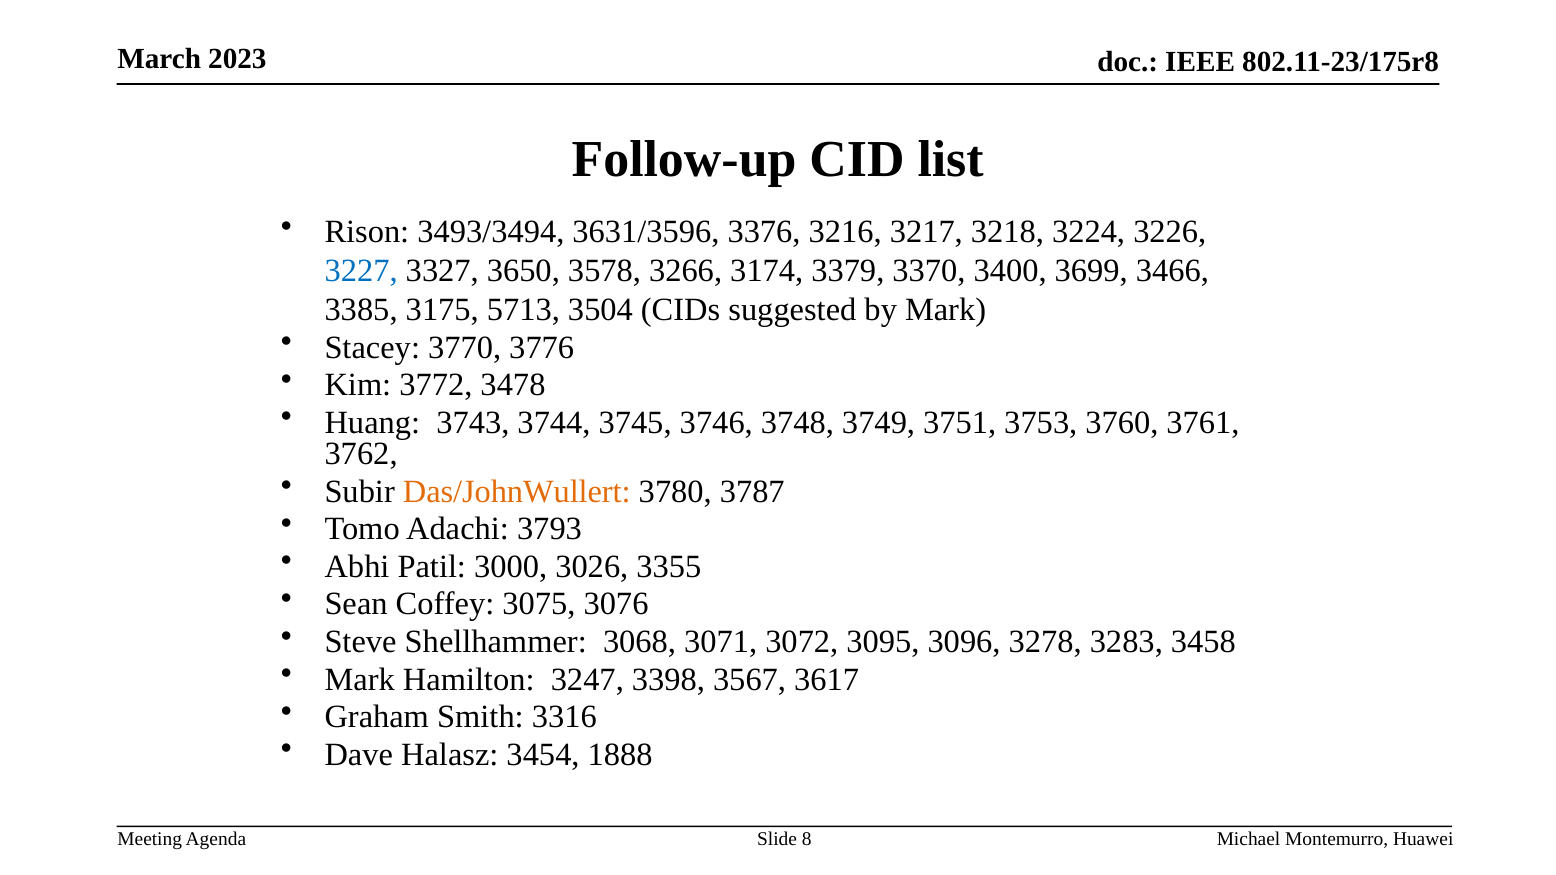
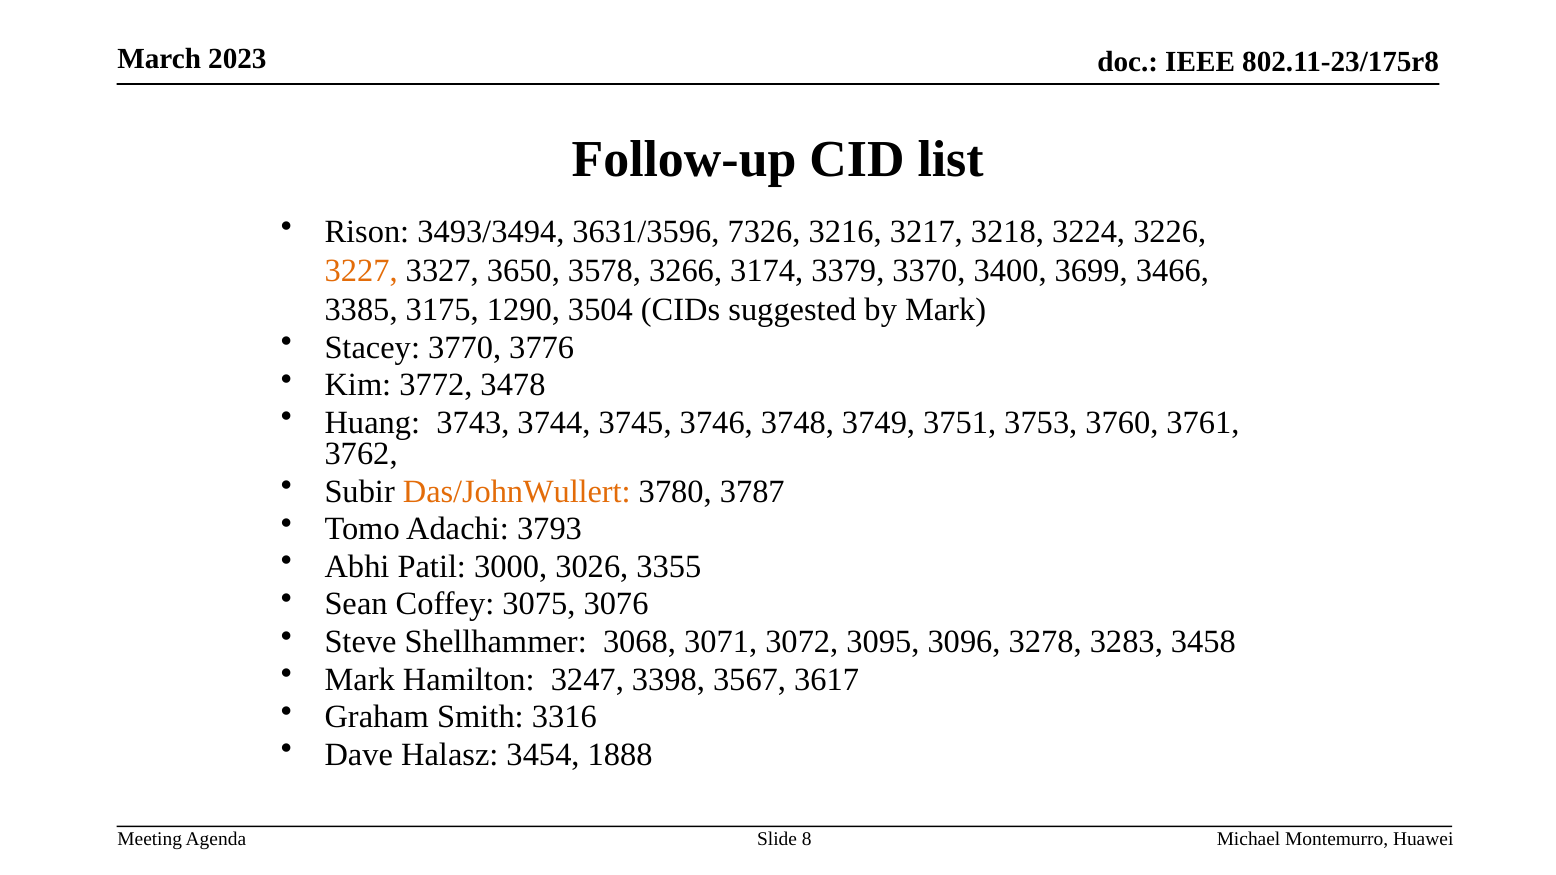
3376: 3376 -> 7326
3227 colour: blue -> orange
5713: 5713 -> 1290
